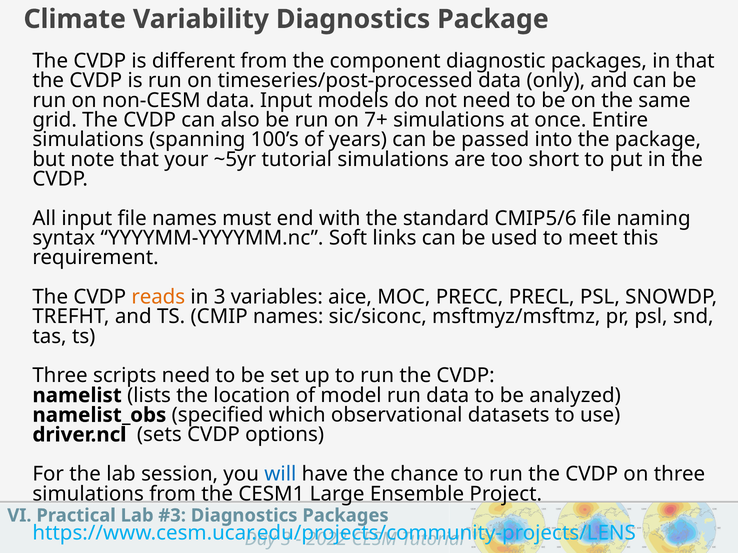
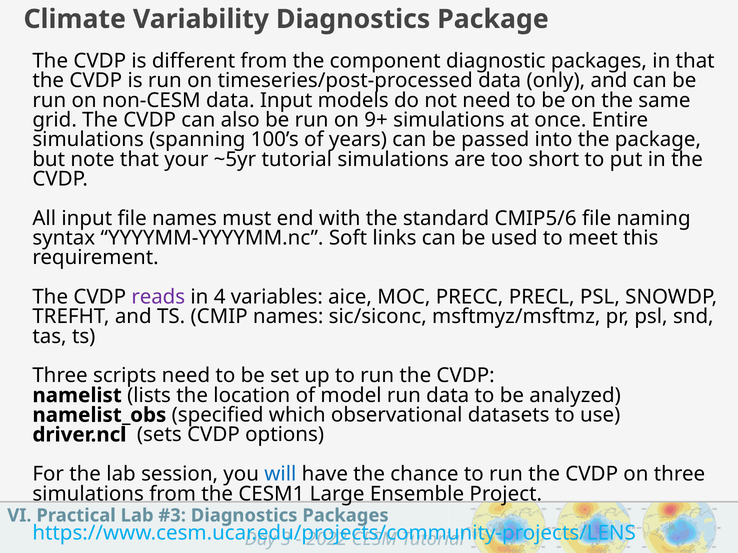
7+: 7+ -> 9+
reads colour: orange -> purple
in 3: 3 -> 4
